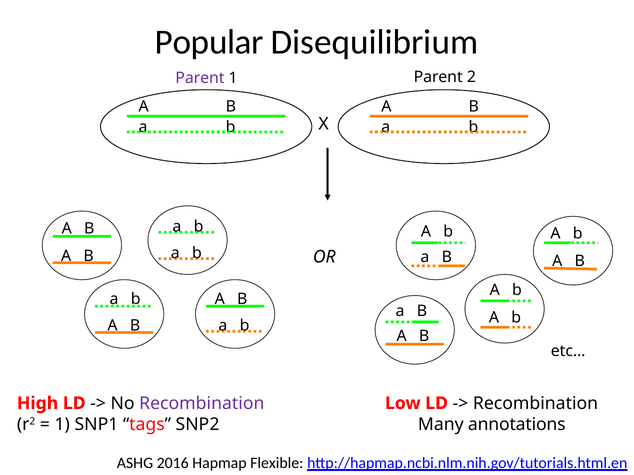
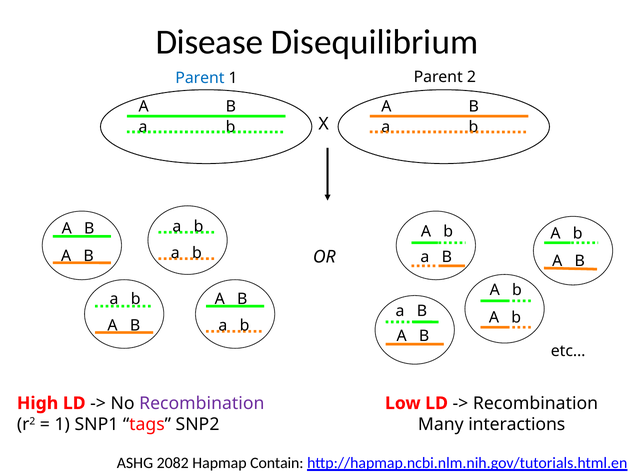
Popular: Popular -> Disease
Parent at (200, 78) colour: purple -> blue
annotations: annotations -> interactions
2016: 2016 -> 2082
Flexible: Flexible -> Contain
